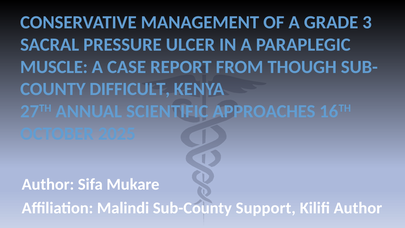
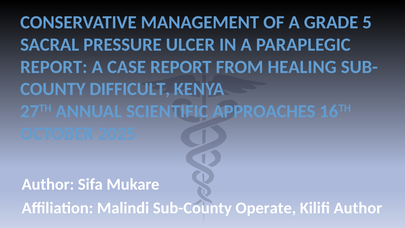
3: 3 -> 5
MUSCLE at (54, 67): MUSCLE -> REPORT
THOUGH: THOUGH -> HEALING
Support: Support -> Operate
